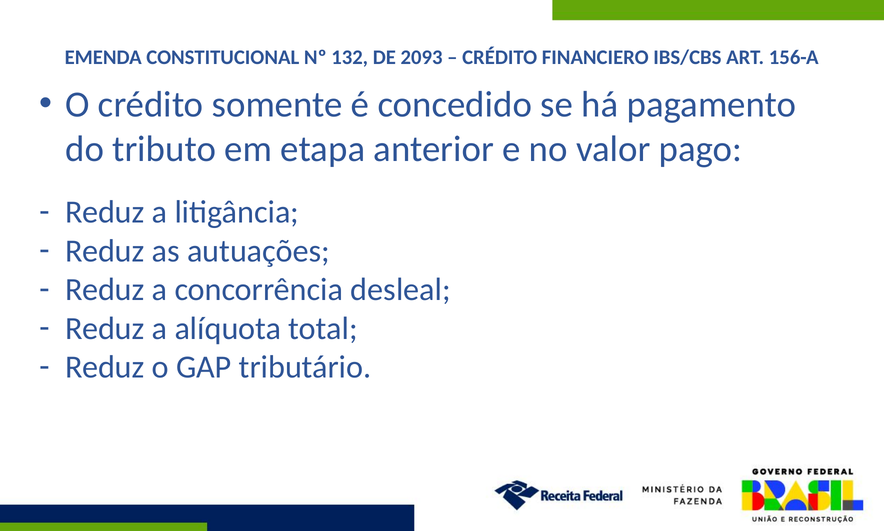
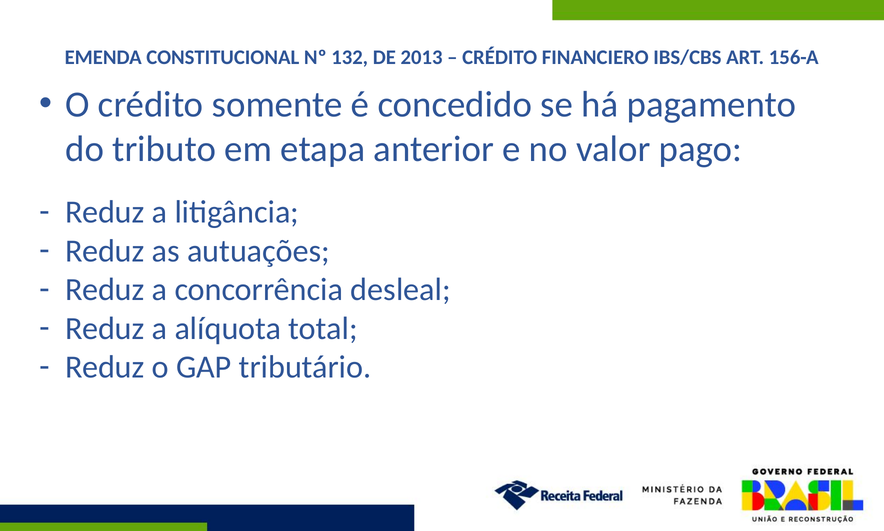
2093: 2093 -> 2013
